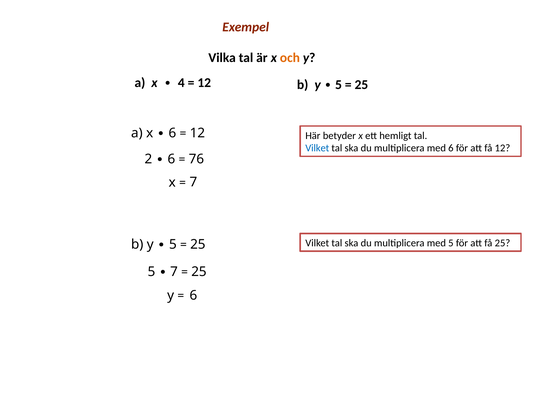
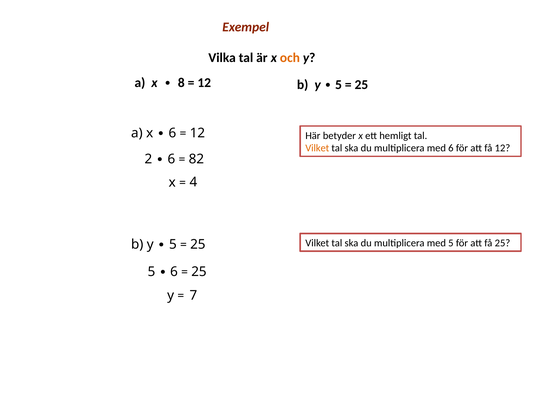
4: 4 -> 8
Vilket at (317, 148) colour: blue -> orange
76: 76 -> 82
7 at (193, 182): 7 -> 4
7 at (174, 271): 7 -> 6
6 at (193, 295): 6 -> 7
